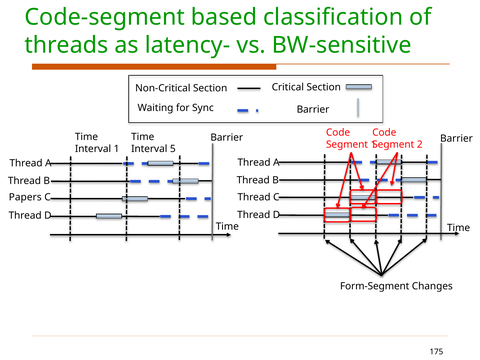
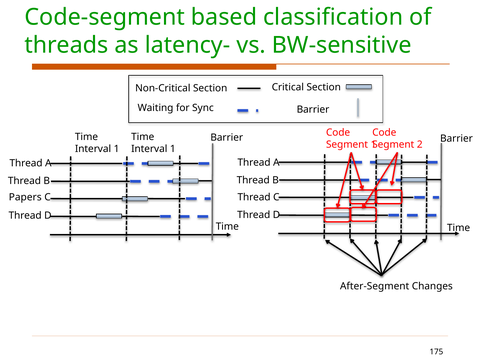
5 at (173, 149): 5 -> 1
Form-Segment: Form-Segment -> After-Segment
